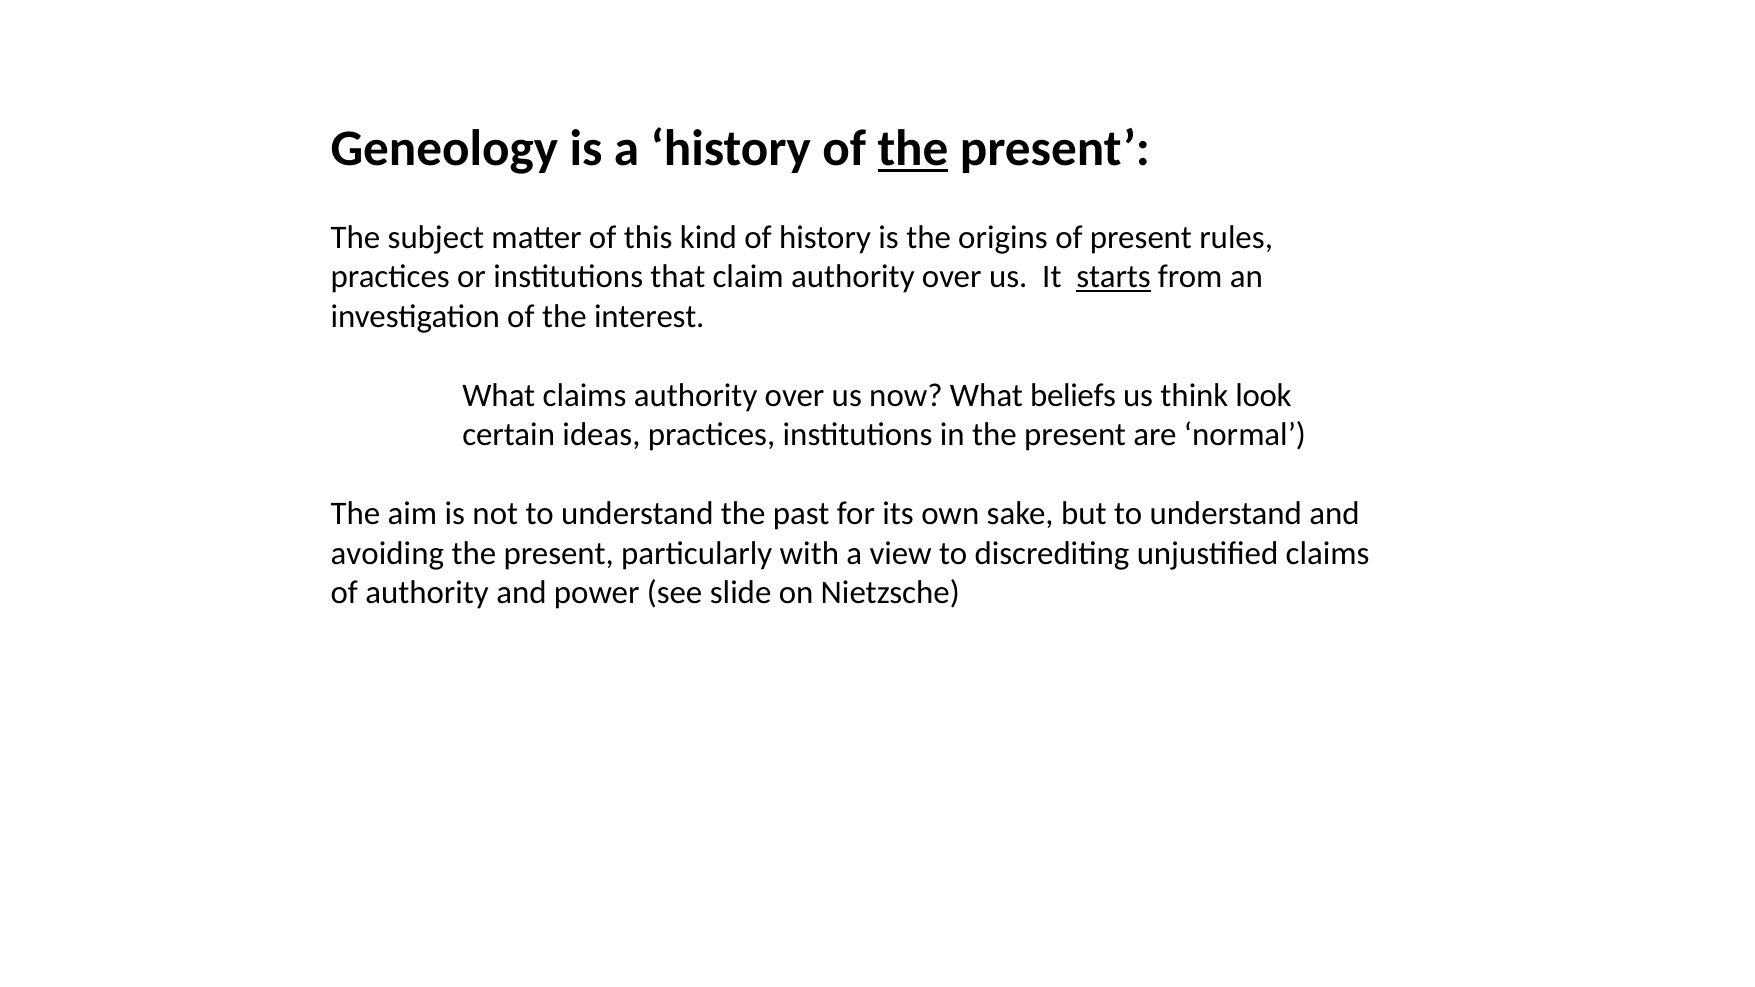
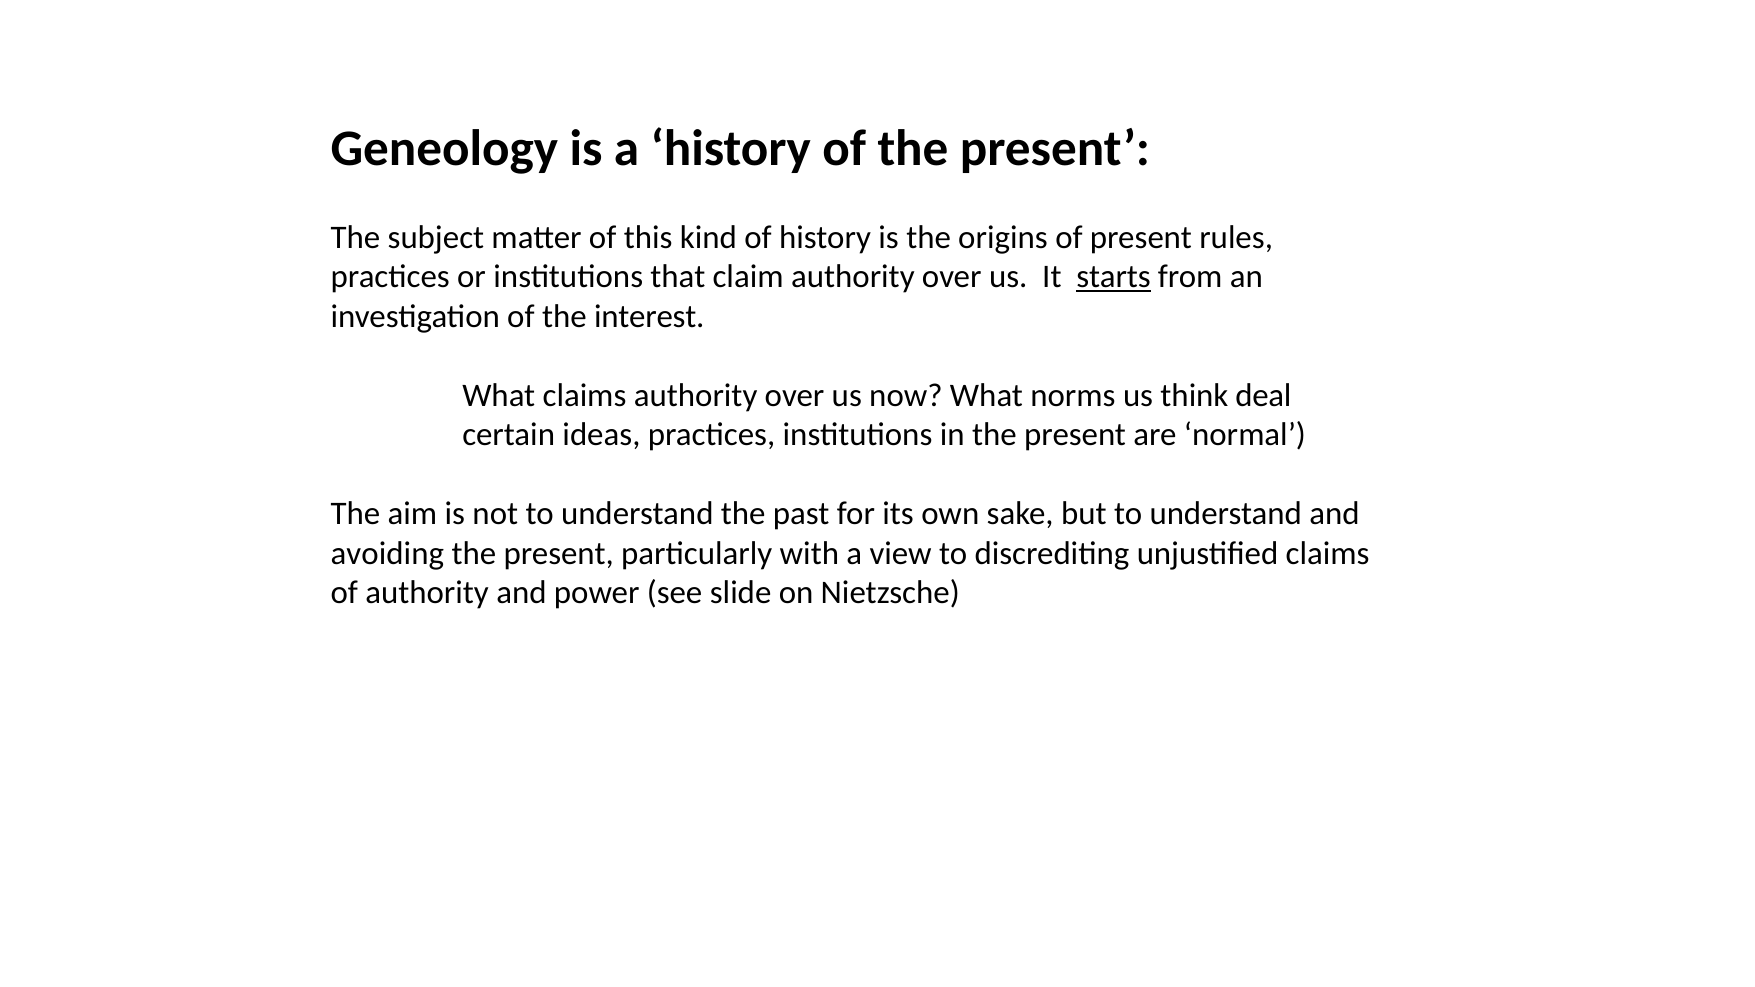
the at (913, 149) underline: present -> none
beliefs: beliefs -> norms
look: look -> deal
